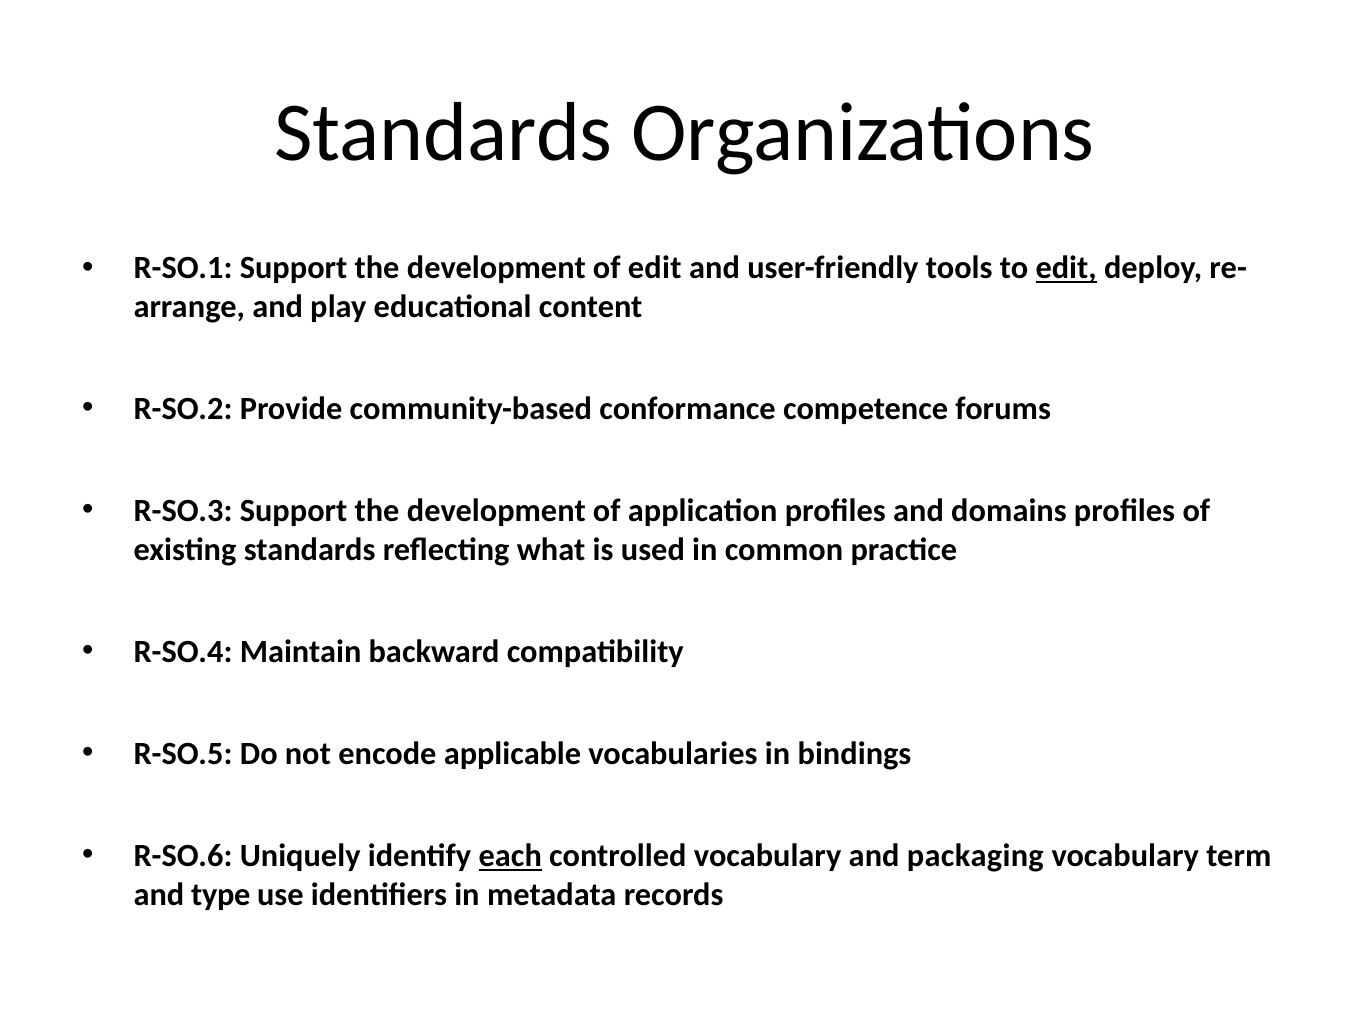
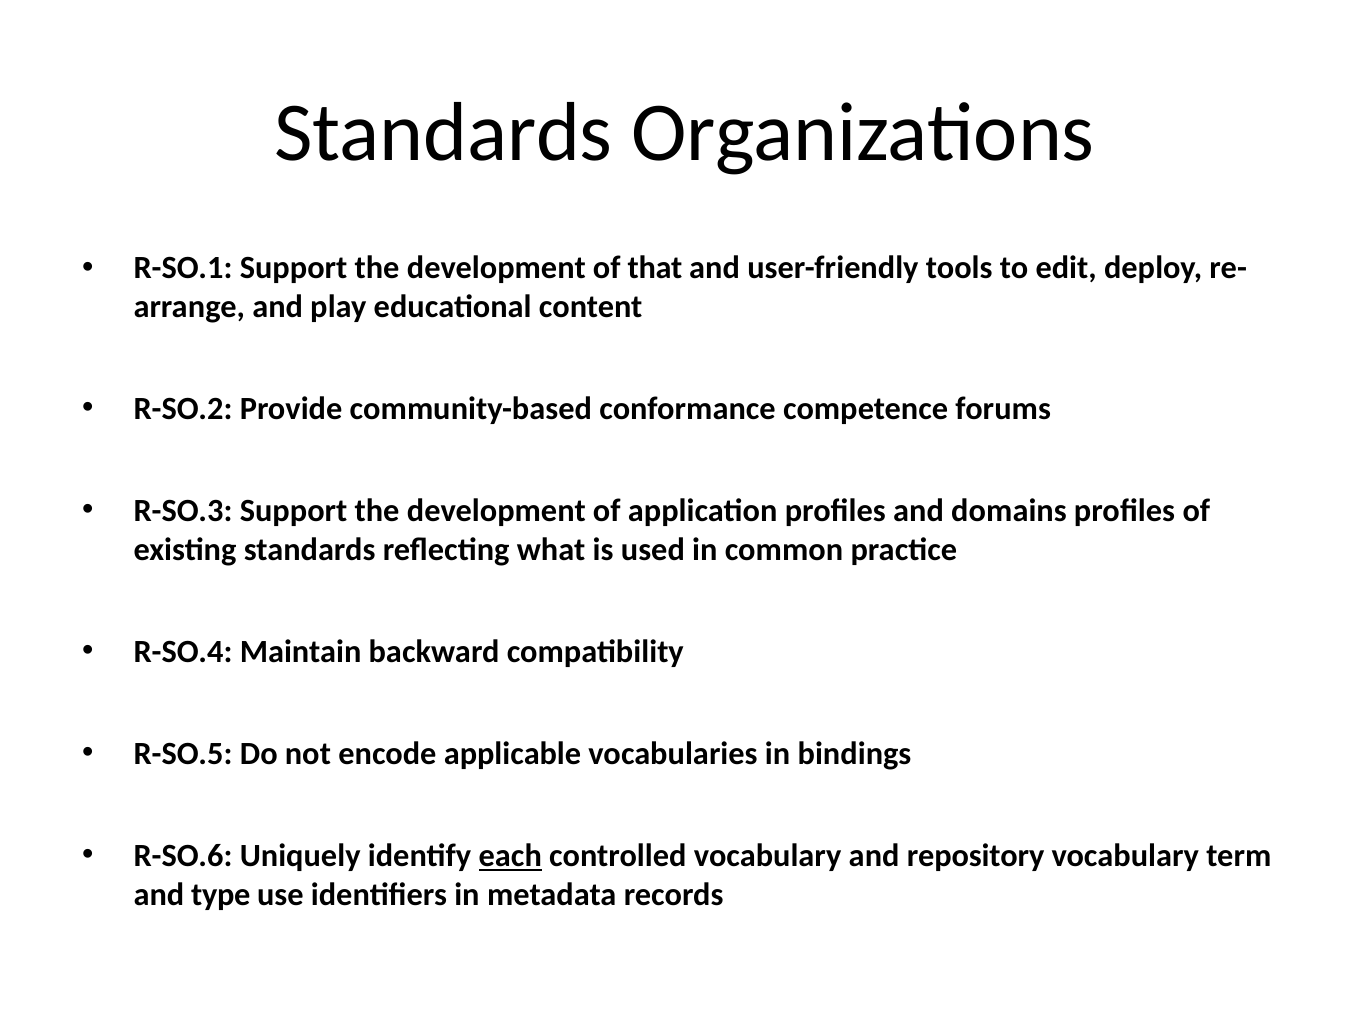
of edit: edit -> that
edit at (1066, 268) underline: present -> none
packaging: packaging -> repository
